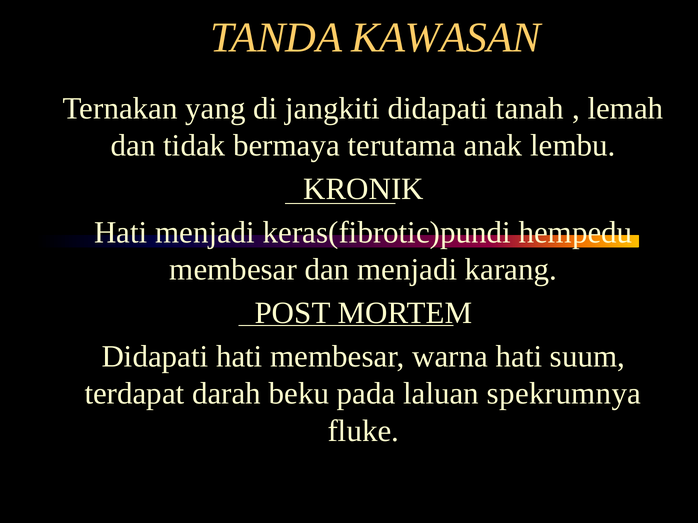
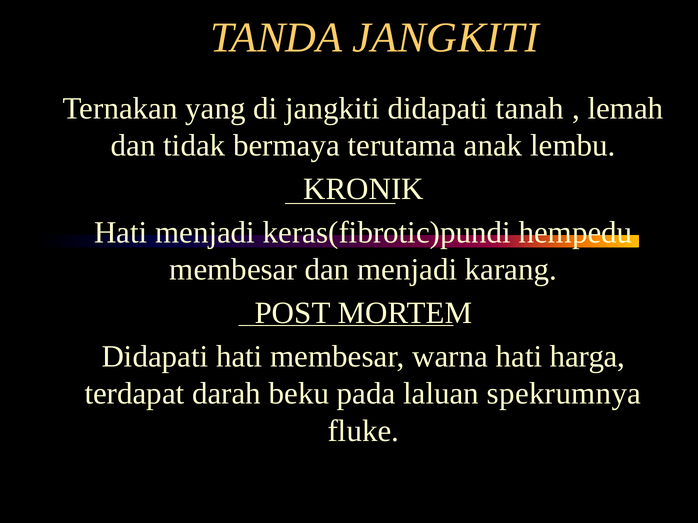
TANDA KAWASAN: KAWASAN -> JANGKITI
suum: suum -> harga
